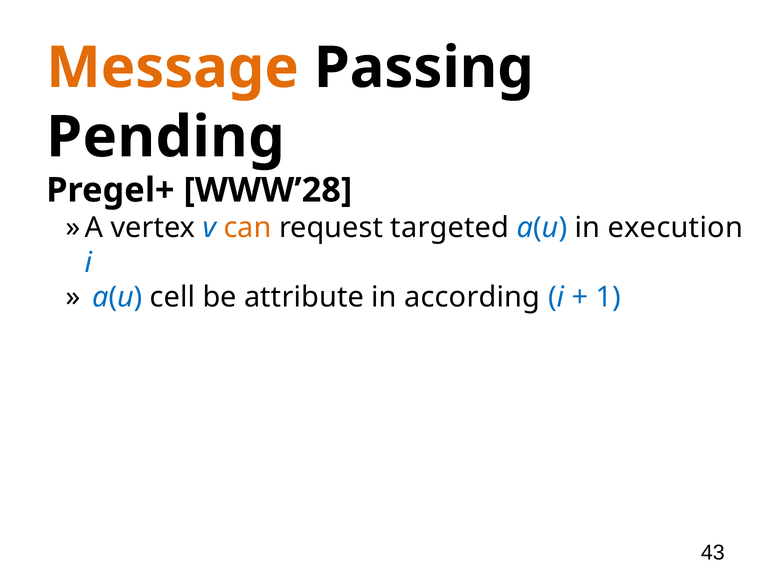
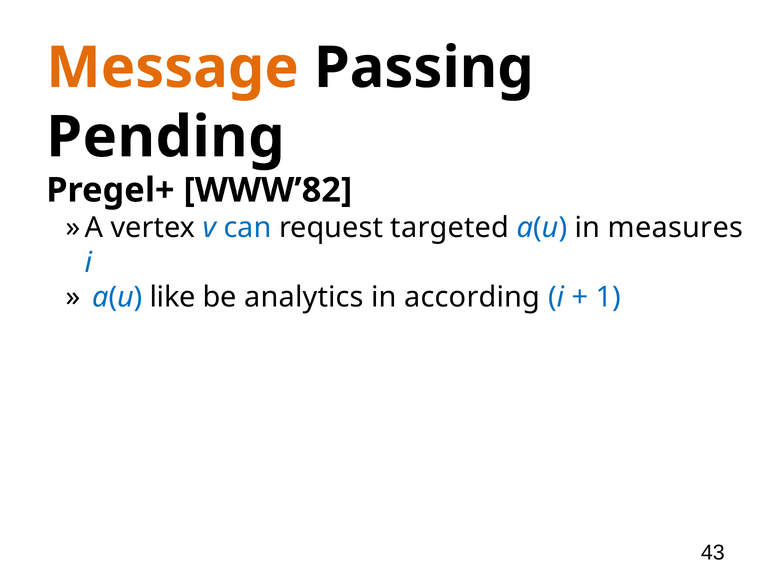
WWW’28: WWW’28 -> WWW’82
can colour: orange -> blue
execution: execution -> measures
cell: cell -> like
attribute: attribute -> analytics
